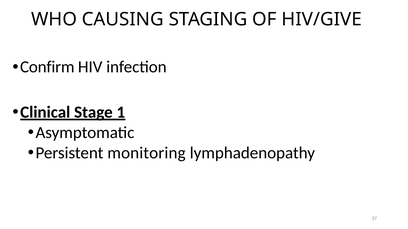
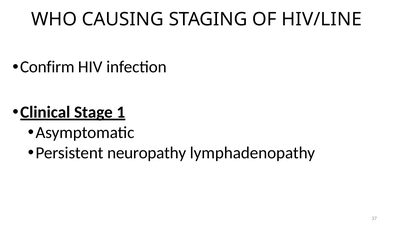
HIV/GIVE: HIV/GIVE -> HIV/LINE
monitoring: monitoring -> neuropathy
